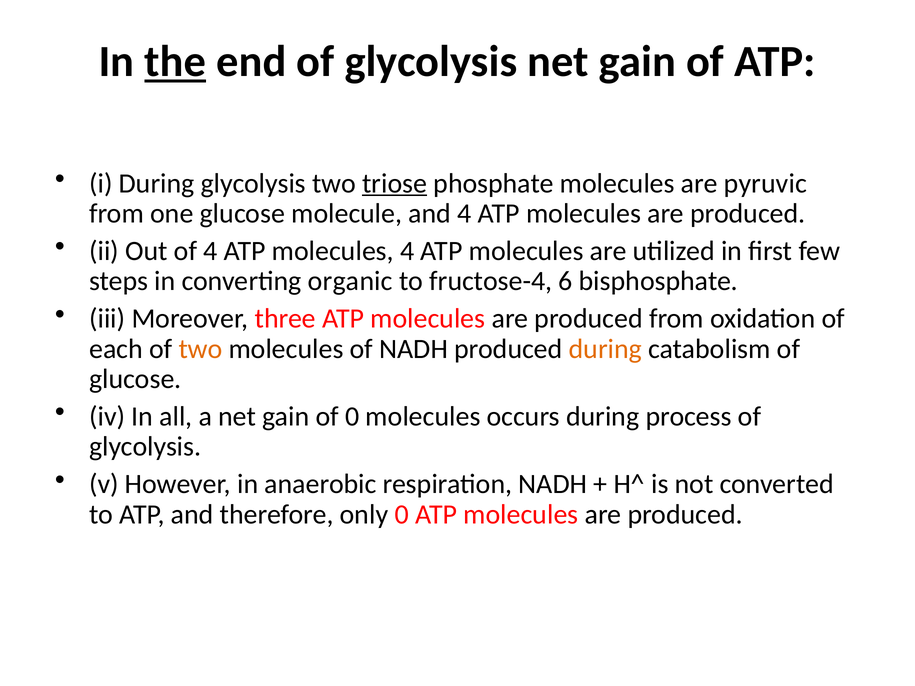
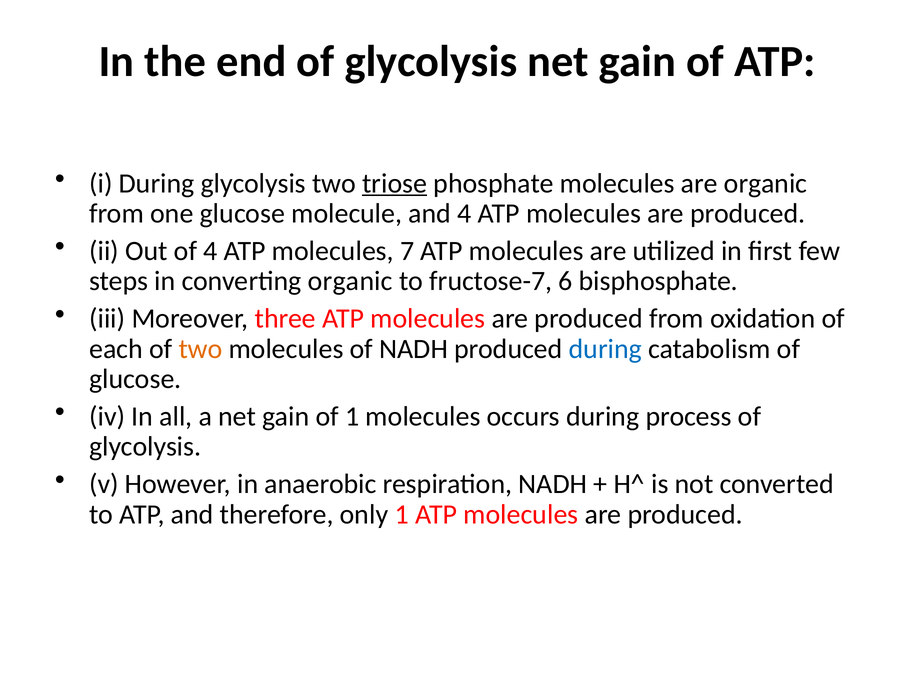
the underline: present -> none
are pyruvic: pyruvic -> organic
molecules 4: 4 -> 7
fructose-4: fructose-4 -> fructose-7
during at (605, 349) colour: orange -> blue
of 0: 0 -> 1
only 0: 0 -> 1
